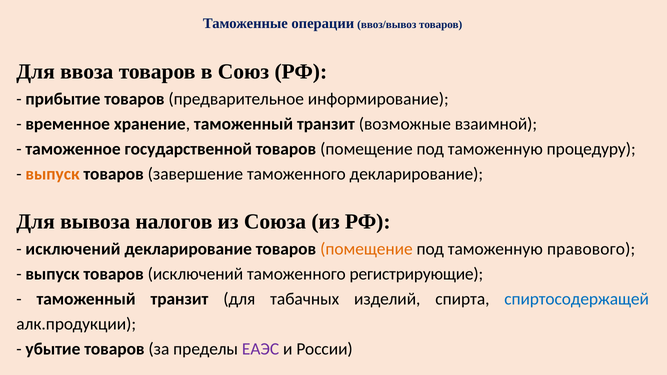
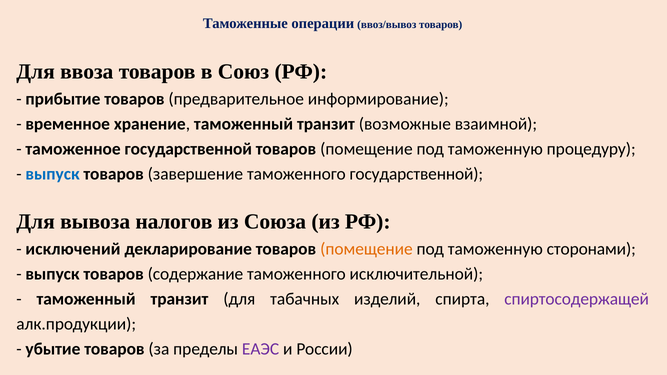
выпуск at (53, 174) colour: orange -> blue
таможенного декларирование: декларирование -> государственной
правового: правового -> сторонами
товаров исключений: исключений -> содержание
регистрирующие: регистрирующие -> исключительной
спиртосодержащей colour: blue -> purple
